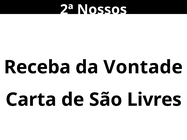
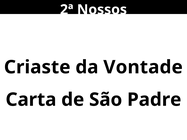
Receba: Receba -> Criaste
Livres: Livres -> Padre
